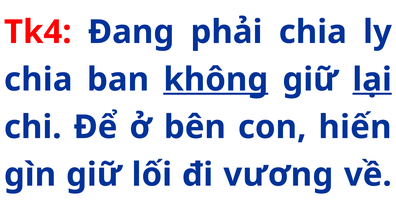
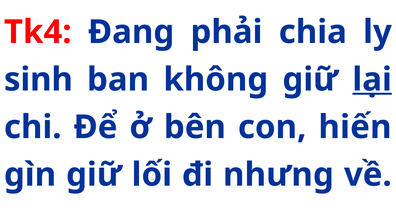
chia at (38, 80): chia -> sinh
không underline: present -> none
vương: vương -> nhưng
